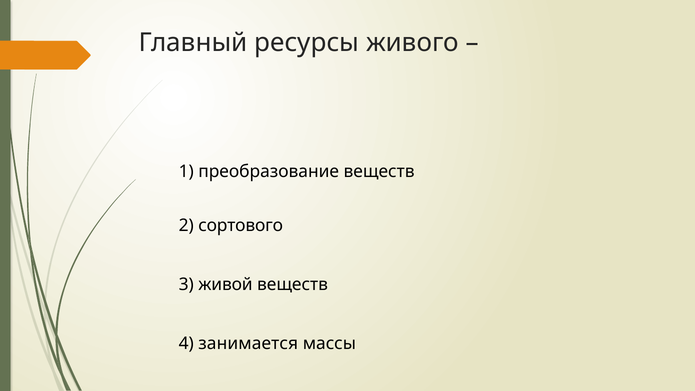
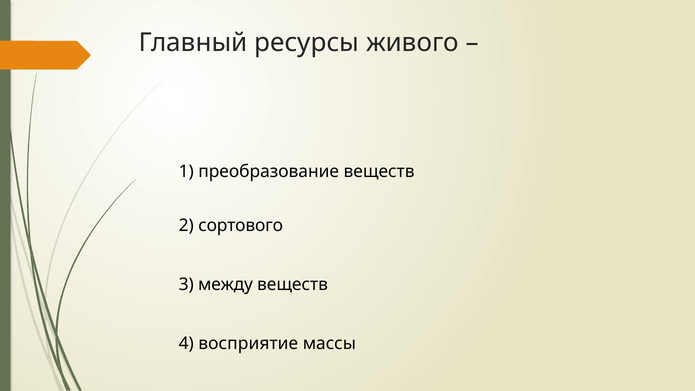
живой: живой -> между
занимается: занимается -> восприятие
